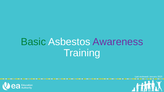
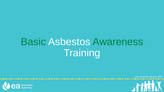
Awareness colour: purple -> green
